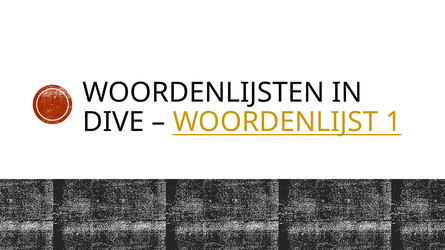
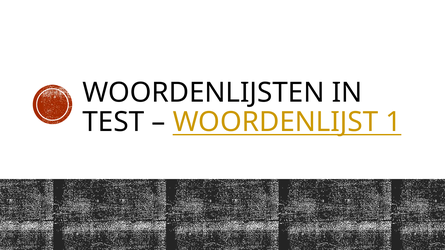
DIVE: DIVE -> TEST
